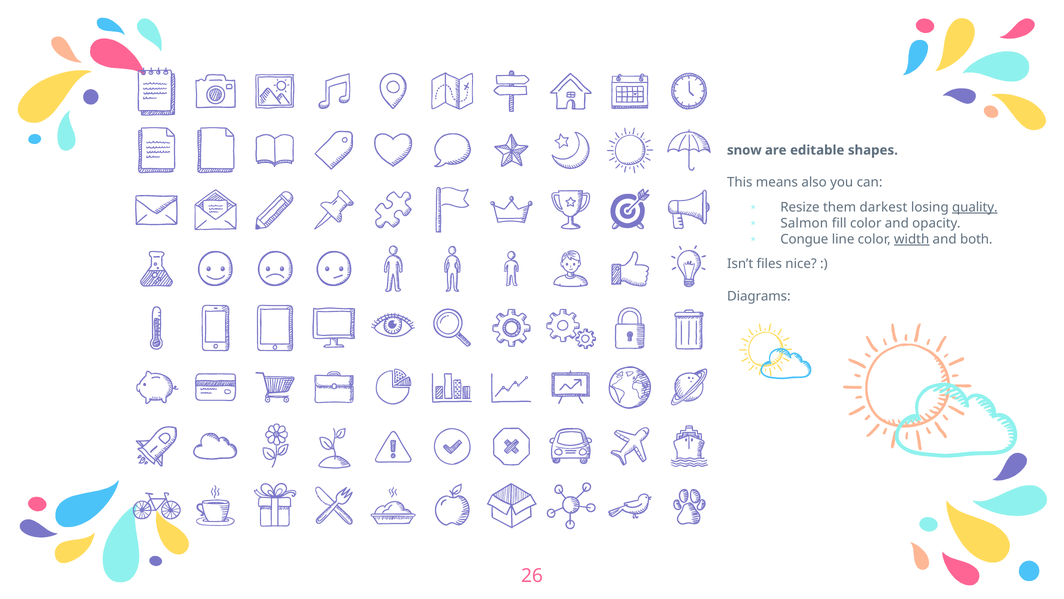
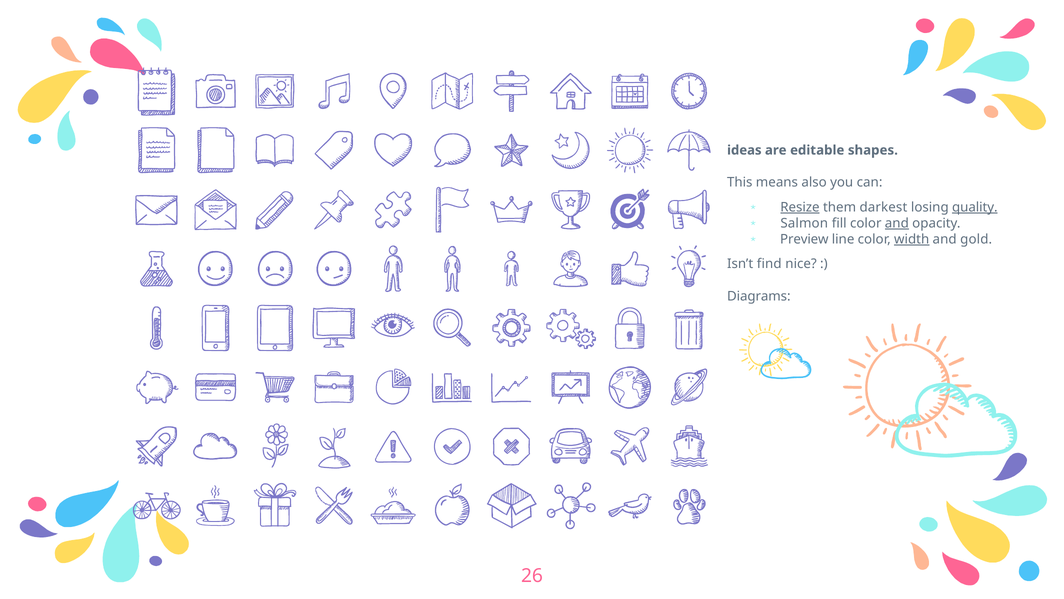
snow: snow -> ideas
Resize underline: none -> present
and at (897, 223) underline: none -> present
Congue: Congue -> Preview
both: both -> gold
files: files -> find
